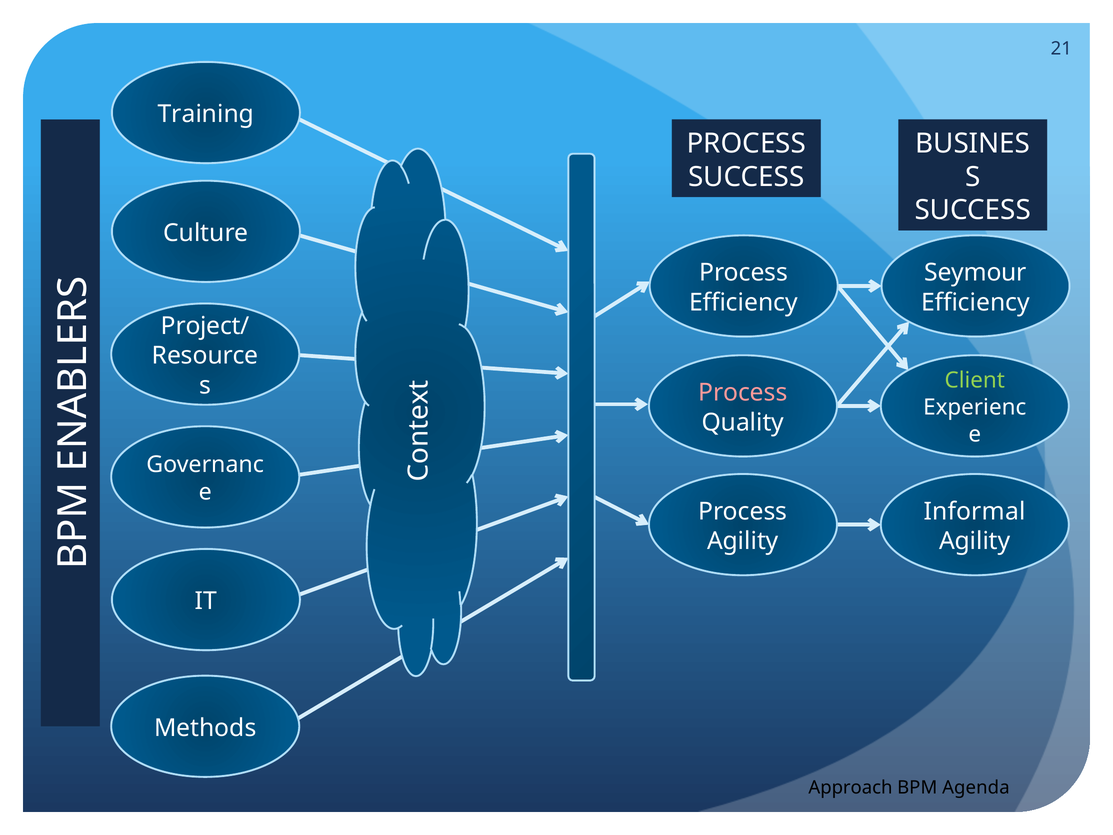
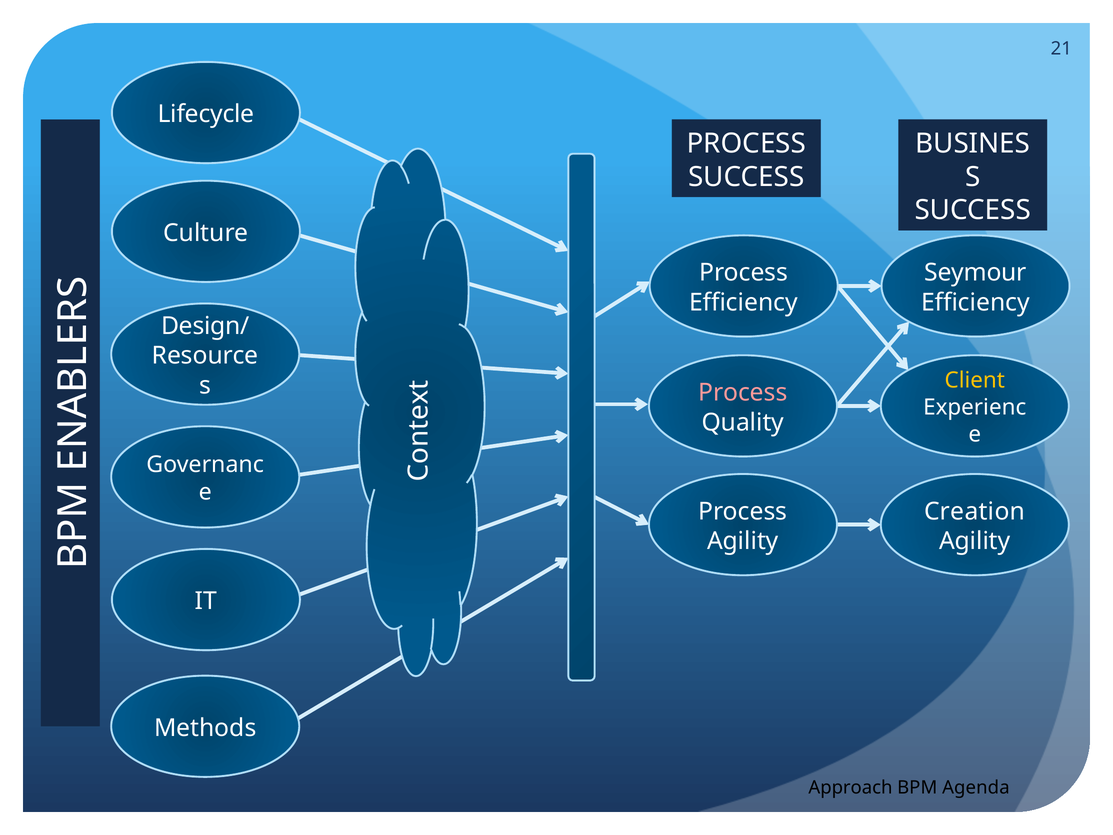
Training: Training -> Lifecycle
Project/: Project/ -> Design/
Client colour: light green -> yellow
Informal: Informal -> Creation
